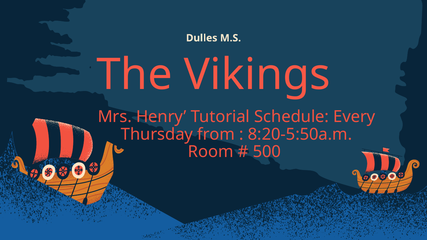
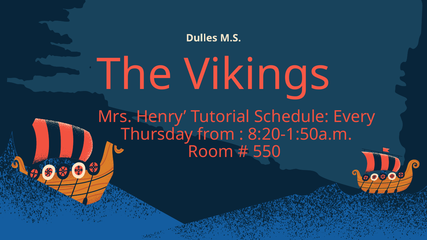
8:20-5:50a.m: 8:20-5:50a.m -> 8:20-1:50a.m
500: 500 -> 550
